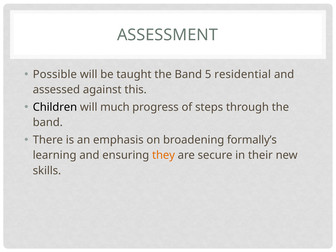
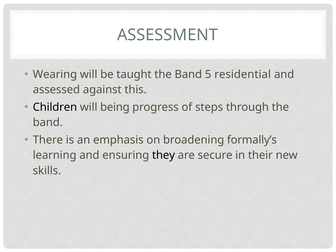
Possible: Possible -> Wearing
much: much -> being
they colour: orange -> black
